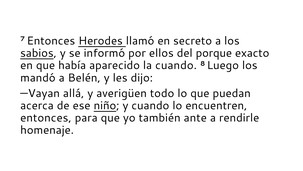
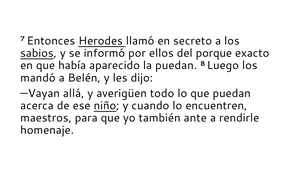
la cuando: cuando -> puedan
entonces at (46, 118): entonces -> maestros
